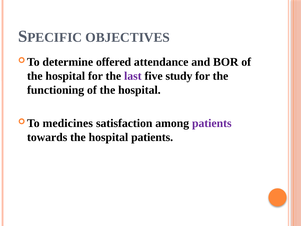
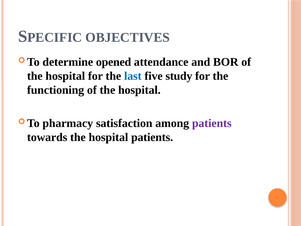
offered: offered -> opened
last colour: purple -> blue
medicines: medicines -> pharmacy
